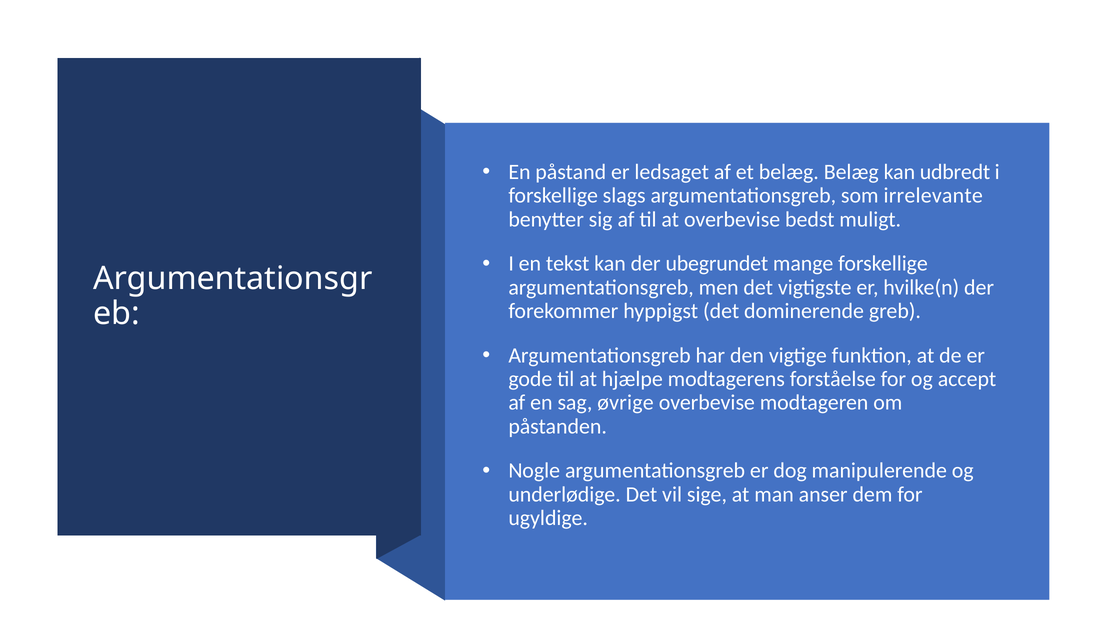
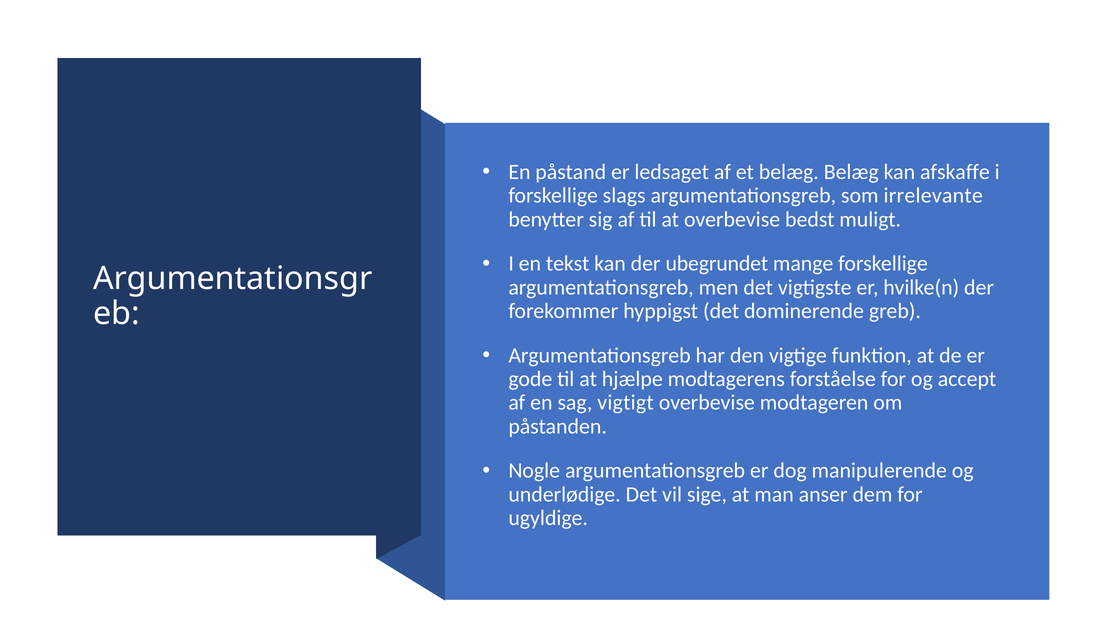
udbredt: udbredt -> afskaffe
øvrige: øvrige -> vigtigt
